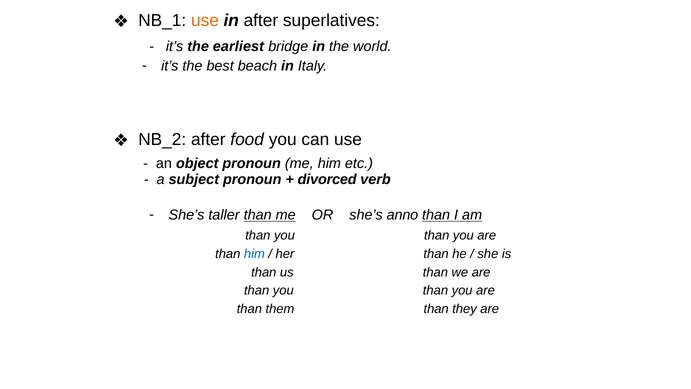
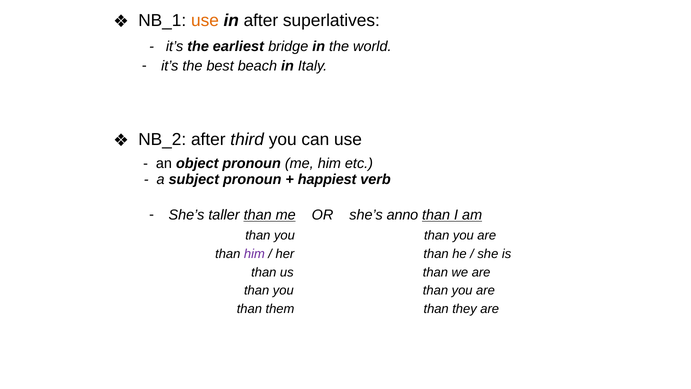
food: food -> third
divorced: divorced -> happiest
him at (254, 254) colour: blue -> purple
